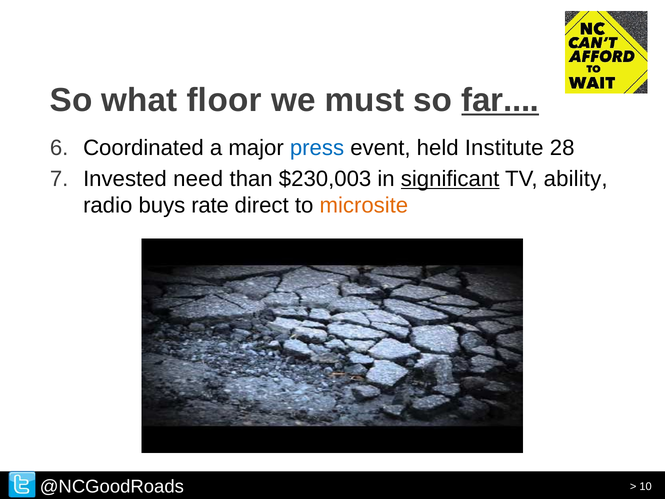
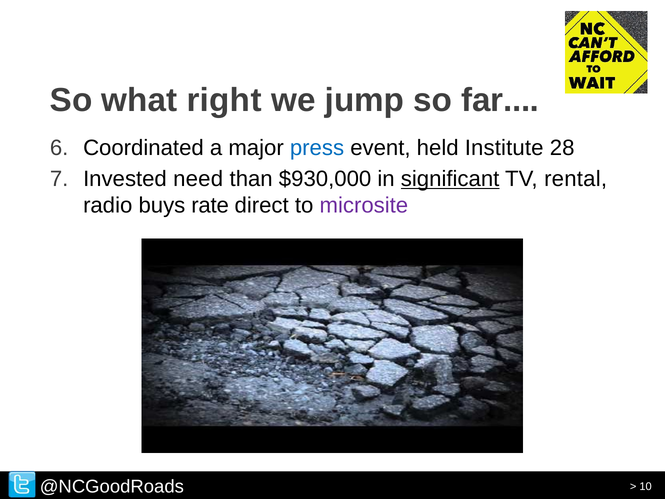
floor: floor -> right
must: must -> jump
far underline: present -> none
$230,003: $230,003 -> $930,000
ability: ability -> rental
microsite colour: orange -> purple
